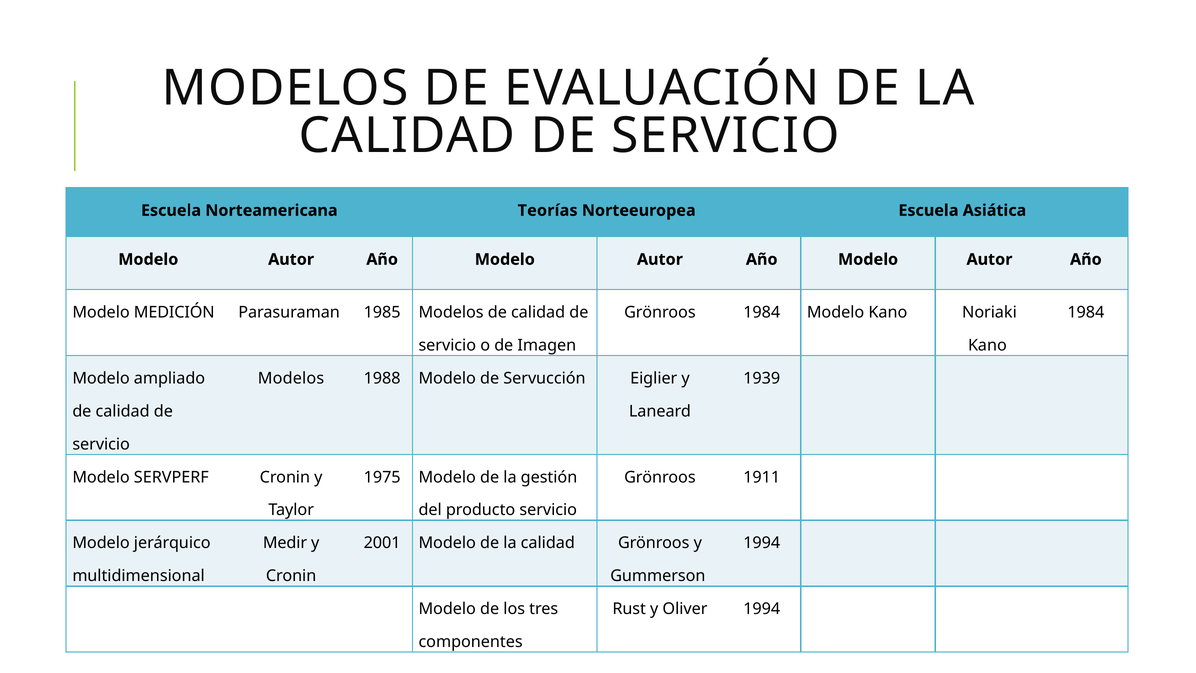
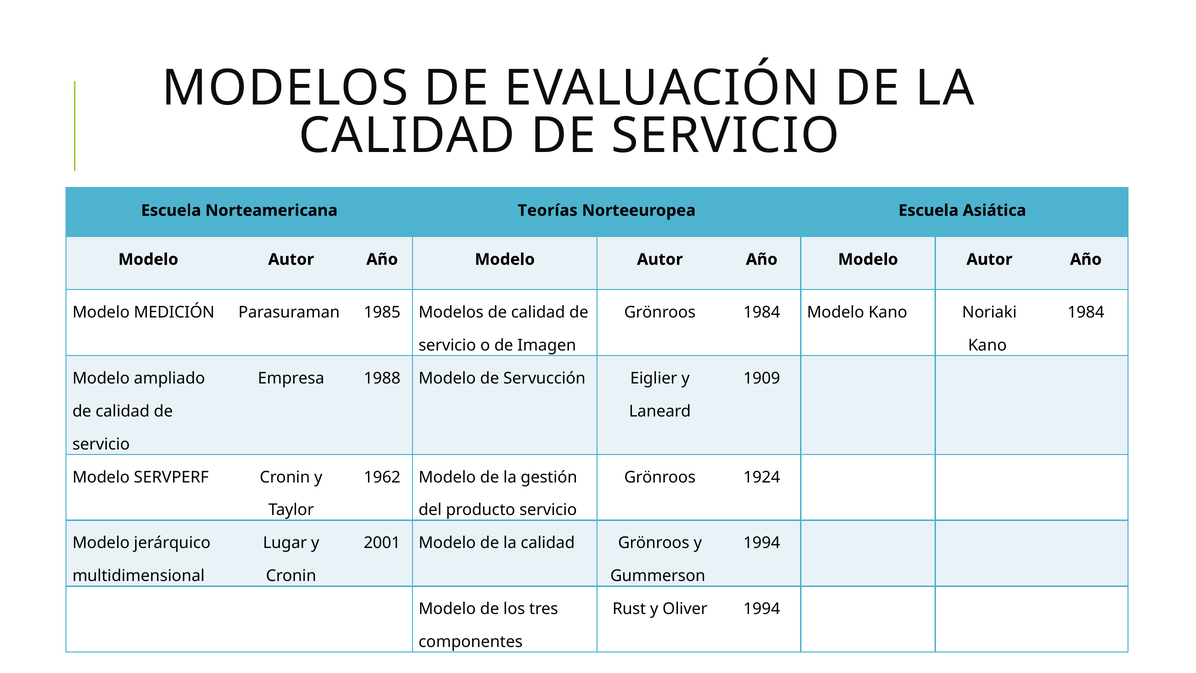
Modelos at (291, 378): Modelos -> Empresa
1939: 1939 -> 1909
1975: 1975 -> 1962
1911: 1911 -> 1924
Medir: Medir -> Lugar
